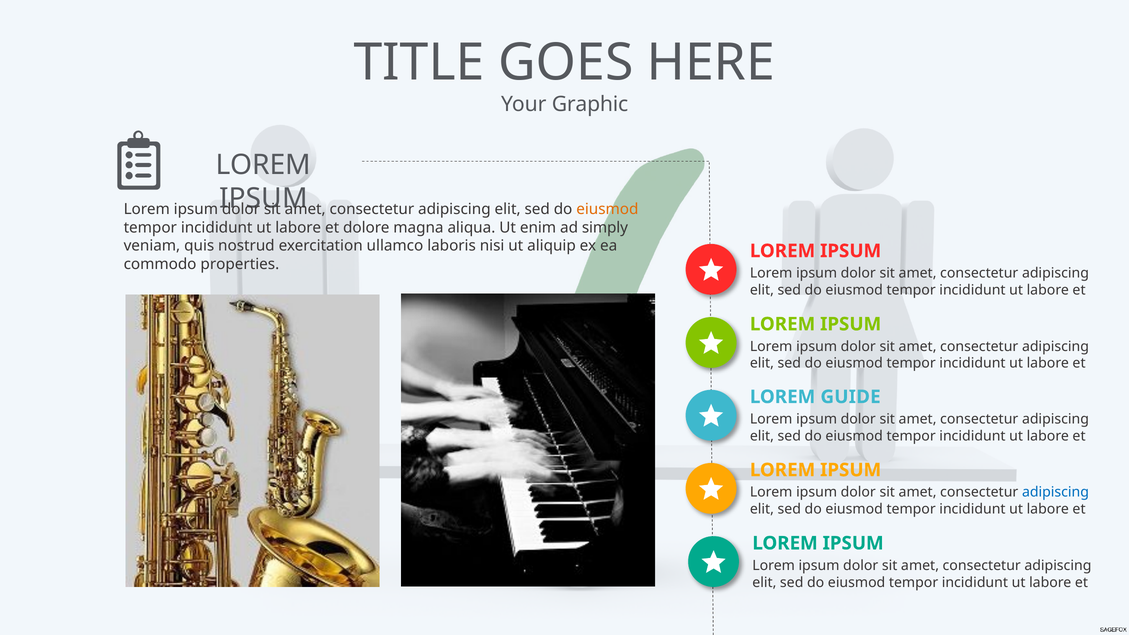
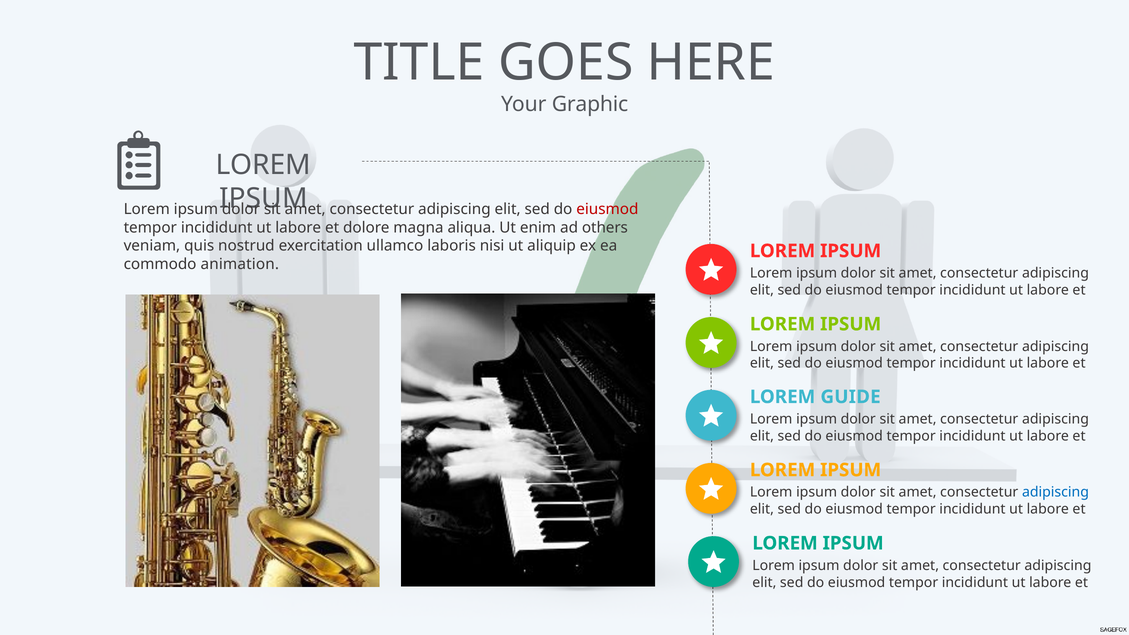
eiusmod at (607, 209) colour: orange -> red
simply: simply -> others
properties: properties -> animation
